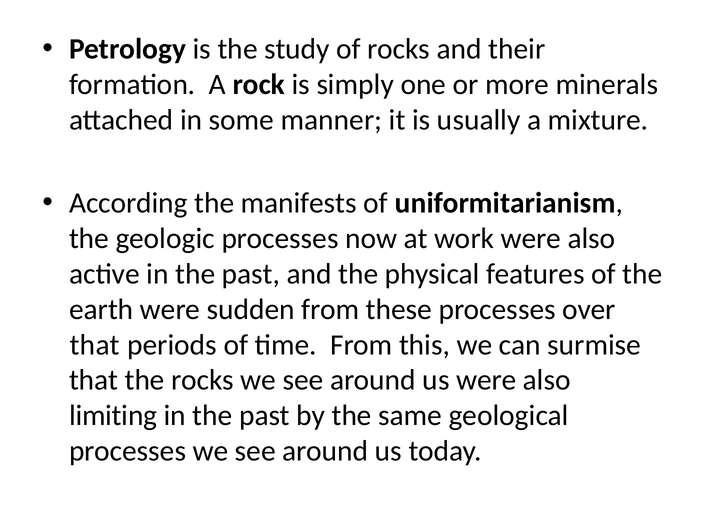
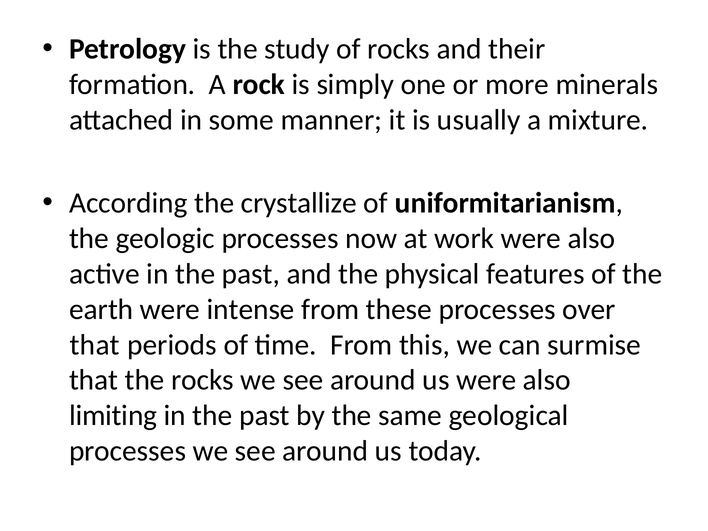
manifests: manifests -> crystallize
sudden: sudden -> intense
